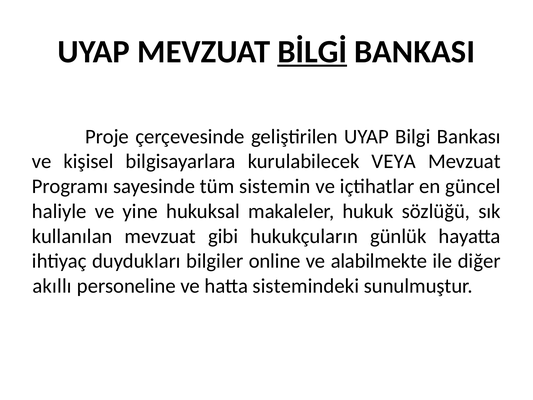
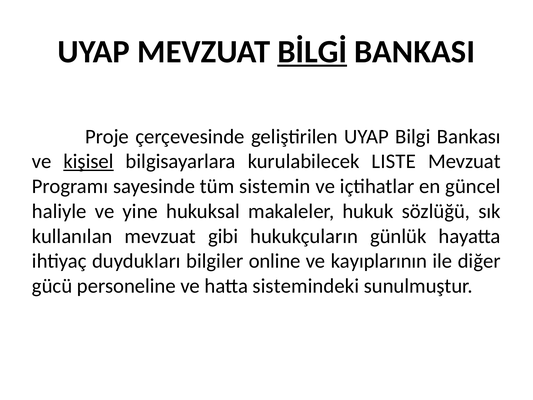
kişisel underline: none -> present
VEYA: VEYA -> LISTE
alabilmekte: alabilmekte -> kayıplarının
akıllı: akıllı -> gücü
